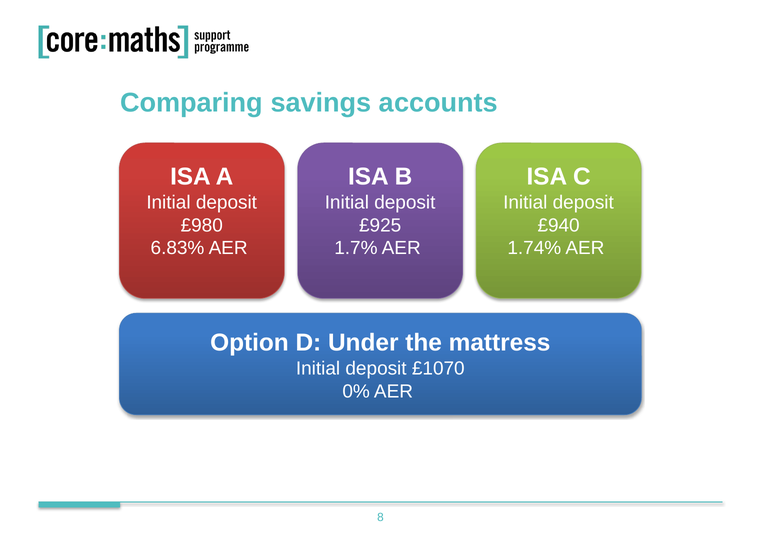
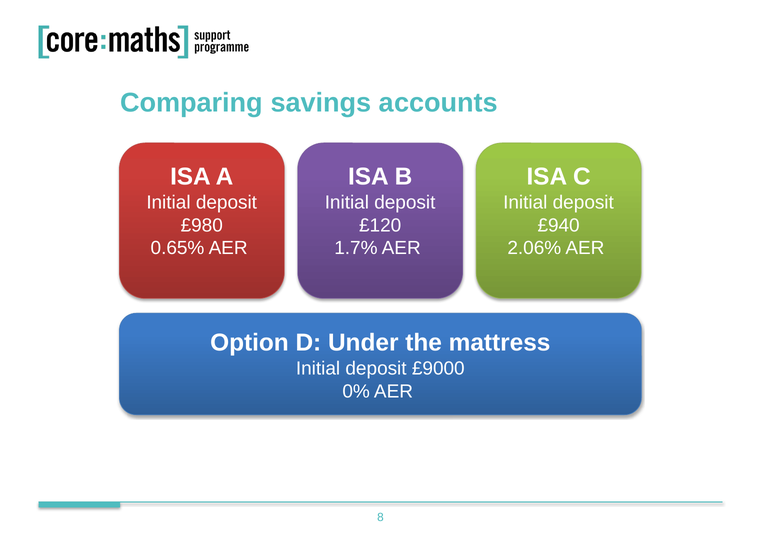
£925: £925 -> £120
6.83%: 6.83% -> 0.65%
1.74%: 1.74% -> 2.06%
£1070: £1070 -> £9000
